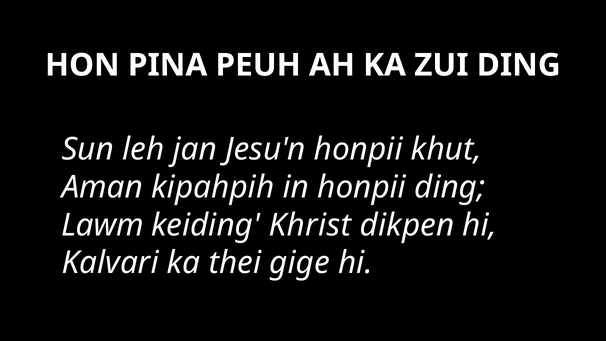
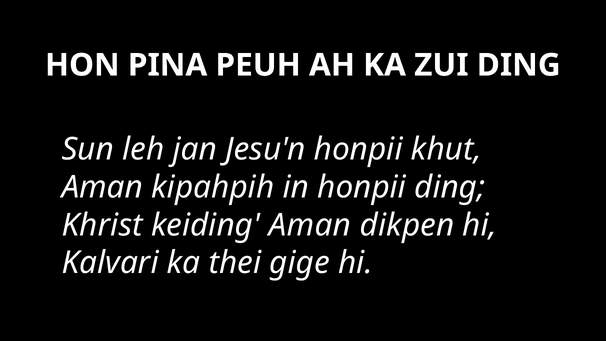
Lawm: Lawm -> Khrist
keiding Khrist: Khrist -> Aman
